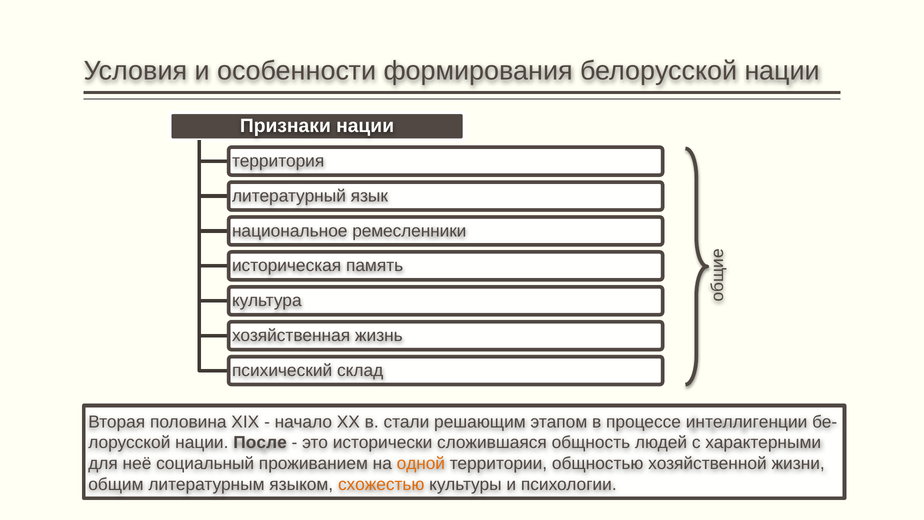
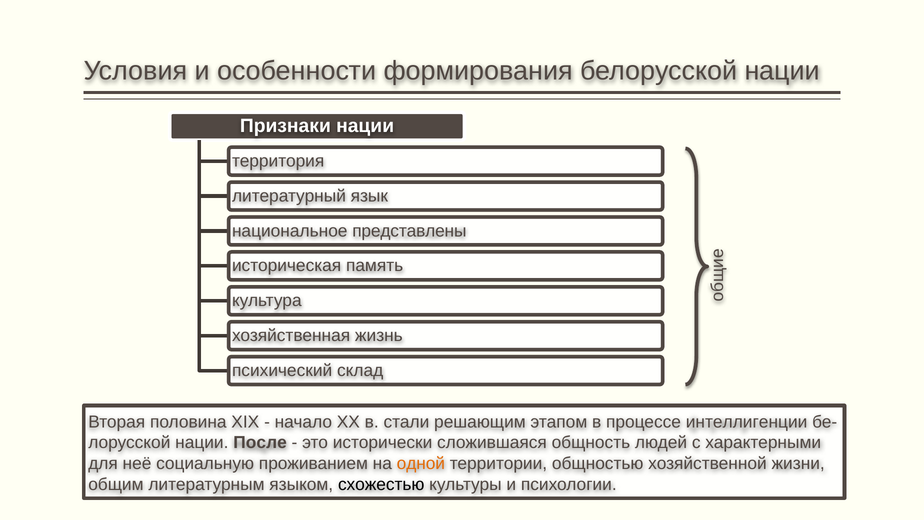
ремесленники: ремесленники -> представлены
социальный: социальный -> социальную
схожестью colour: orange -> black
